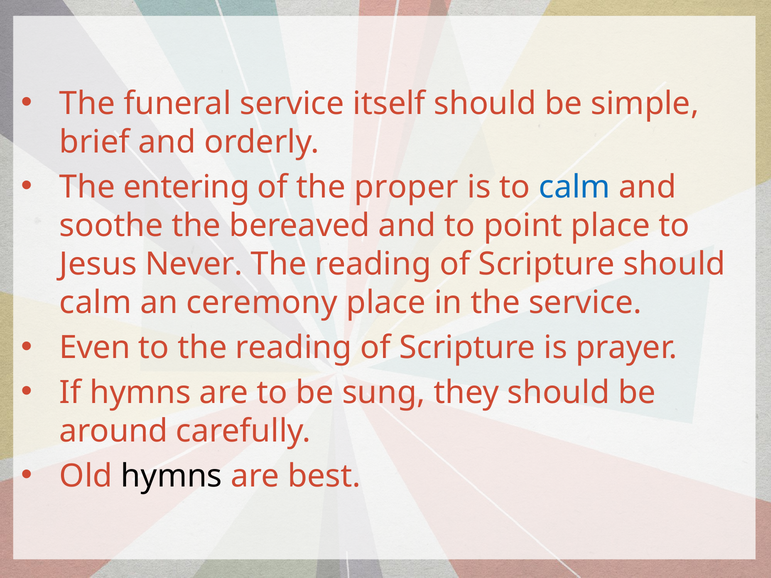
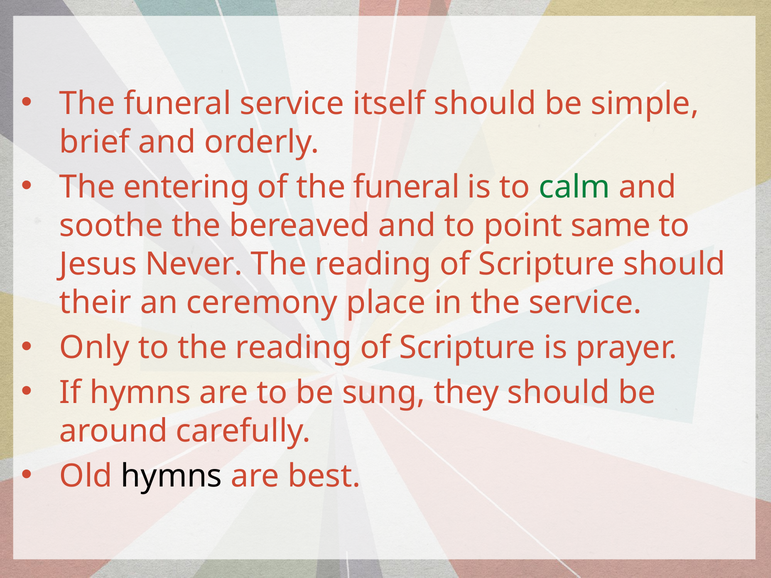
of the proper: proper -> funeral
calm at (575, 187) colour: blue -> green
point place: place -> same
calm at (96, 303): calm -> their
Even: Even -> Only
